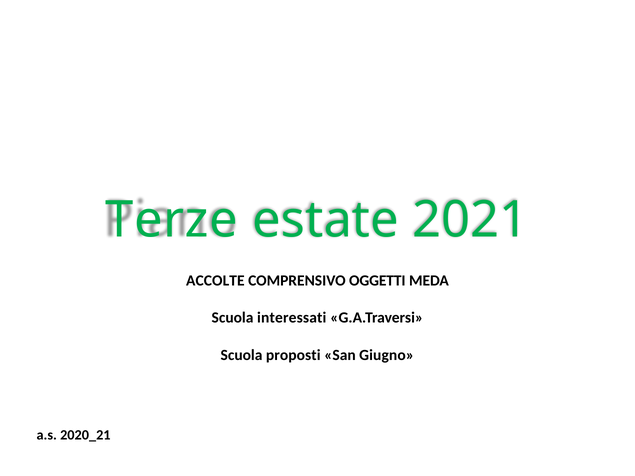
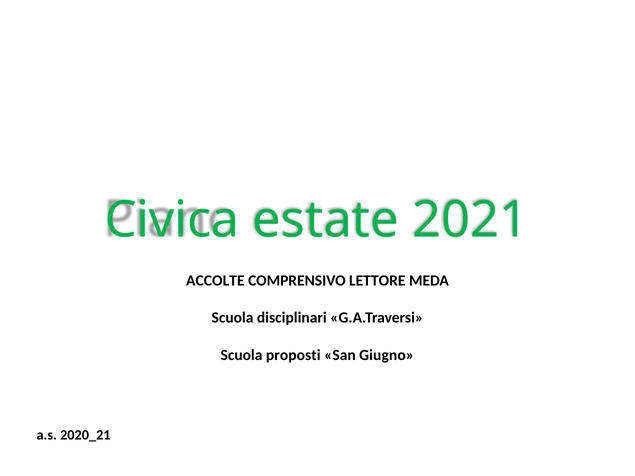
Terze: Terze -> Civica
OGGETTI: OGGETTI -> LETTORE
interessati: interessati -> disciplinari
